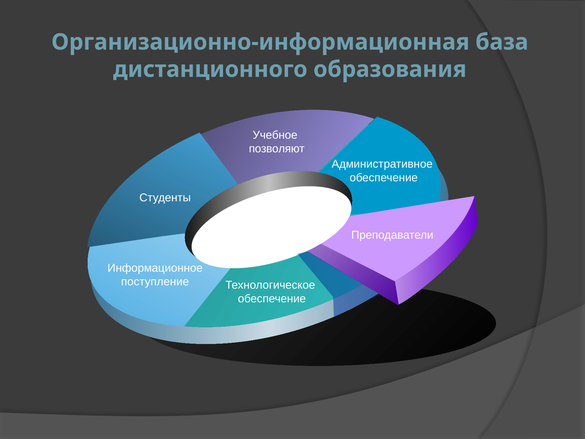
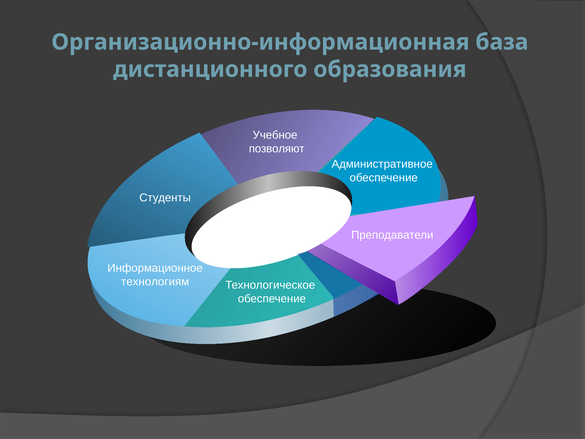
поступление: поступление -> технологиям
